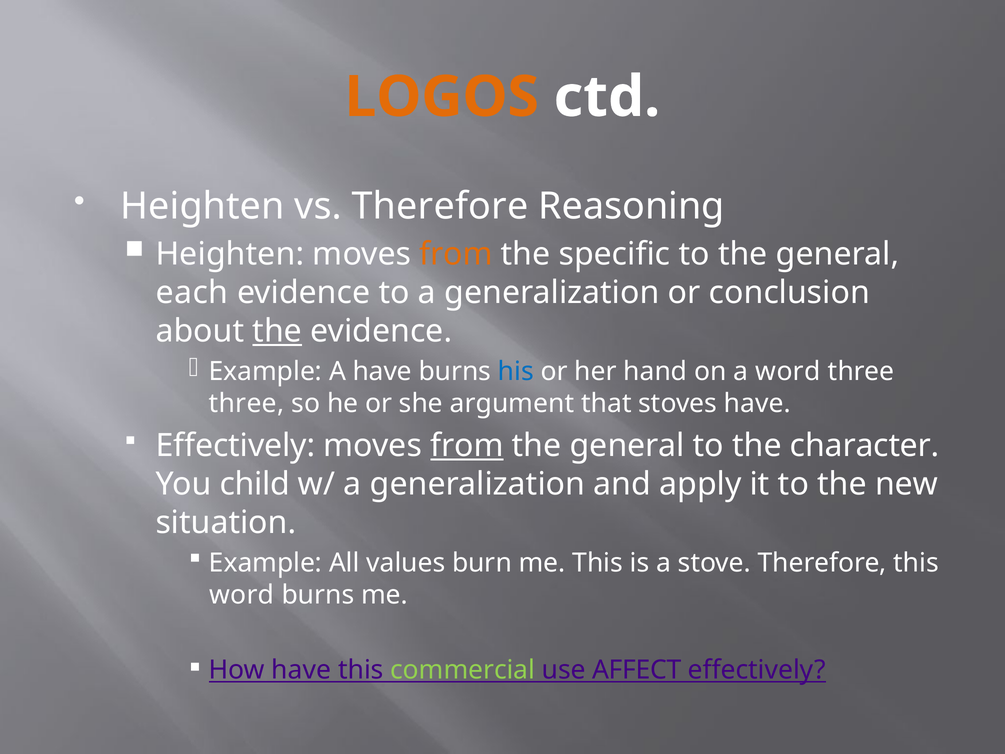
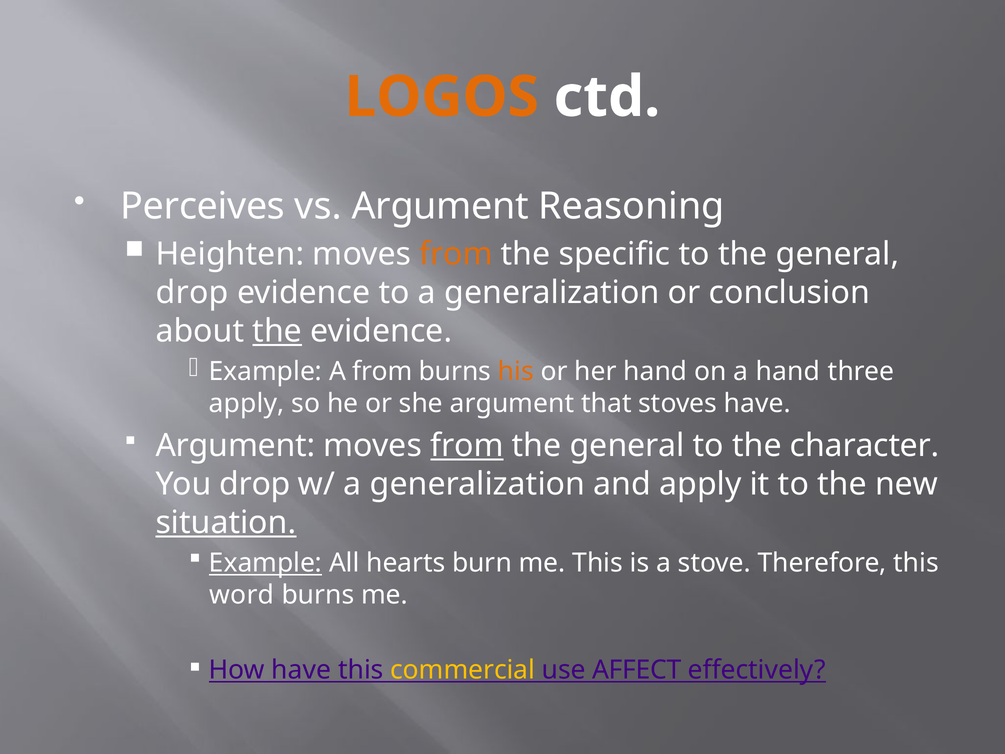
Heighten at (203, 206): Heighten -> Perceives
vs Therefore: Therefore -> Argument
each at (192, 293): each -> drop
A have: have -> from
his colour: blue -> orange
a word: word -> hand
three at (247, 403): three -> apply
Effectively at (235, 446): Effectively -> Argument
You child: child -> drop
situation underline: none -> present
Example at (265, 563) underline: none -> present
values: values -> hearts
commercial colour: light green -> yellow
